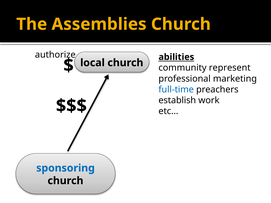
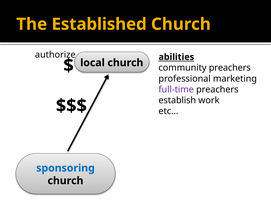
Assemblies: Assemblies -> Established
community represent: represent -> preachers
full-time colour: blue -> purple
